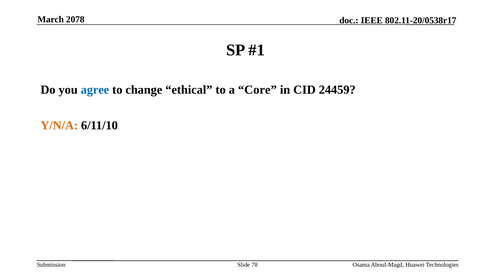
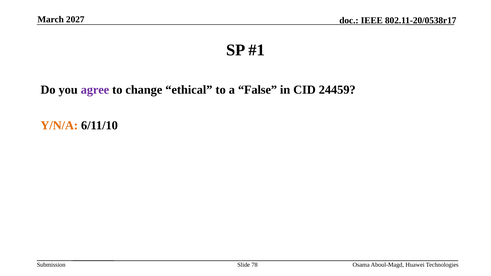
2078: 2078 -> 2027
agree colour: blue -> purple
Core: Core -> False
